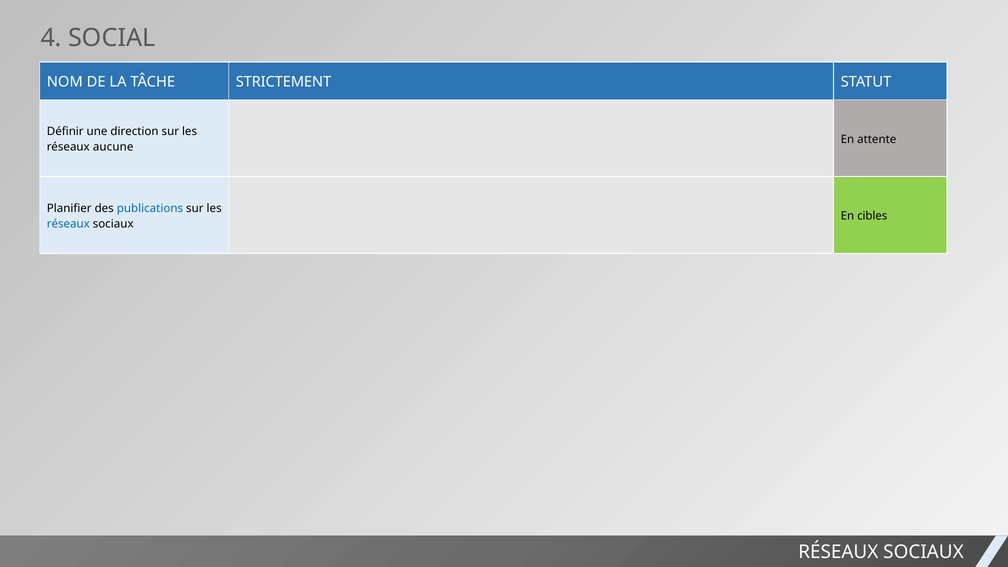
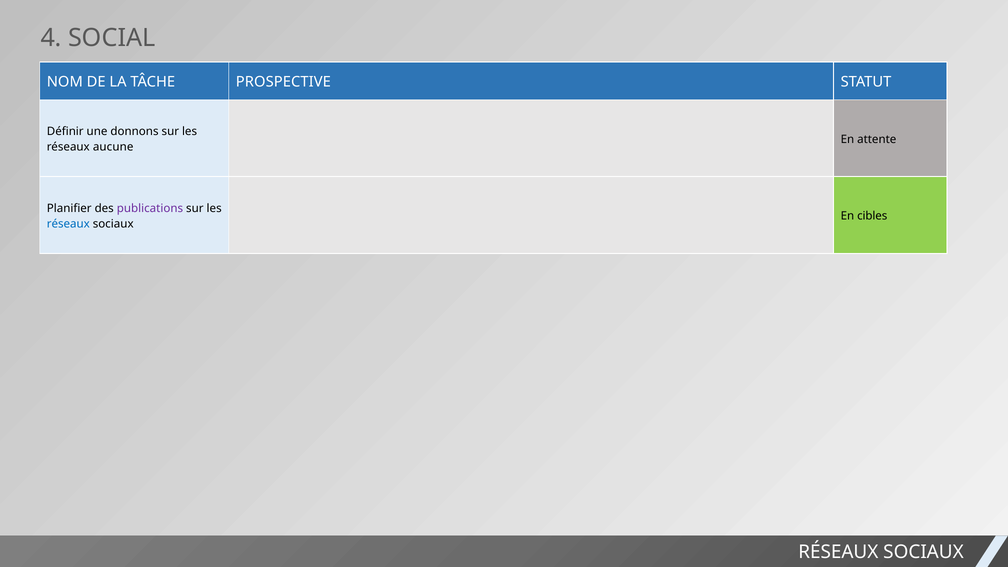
STRICTEMENT: STRICTEMENT -> PROSPECTIVE
direction: direction -> donnons
publications colour: blue -> purple
